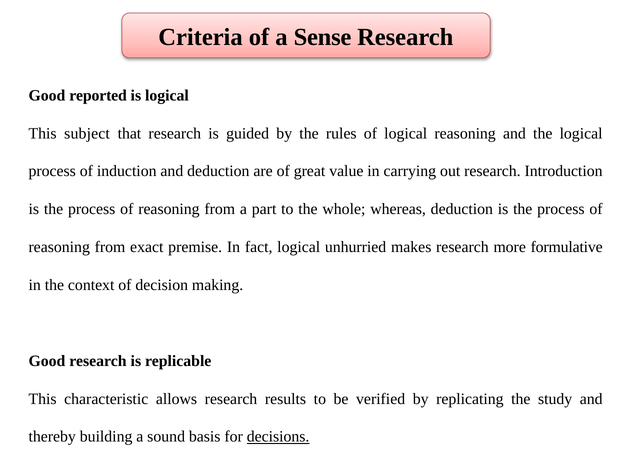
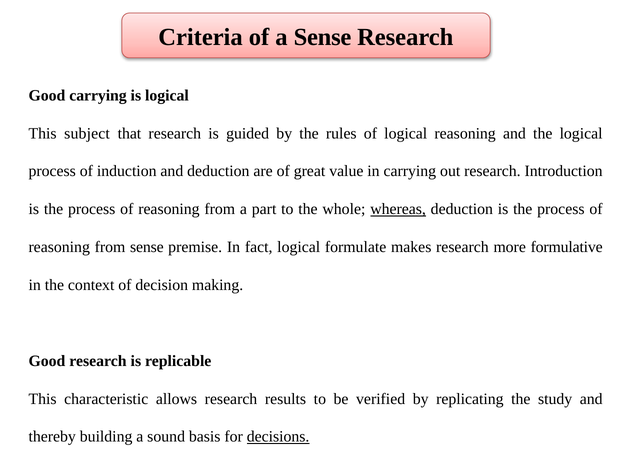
Good reported: reported -> carrying
whereas underline: none -> present
from exact: exact -> sense
unhurried: unhurried -> formulate
